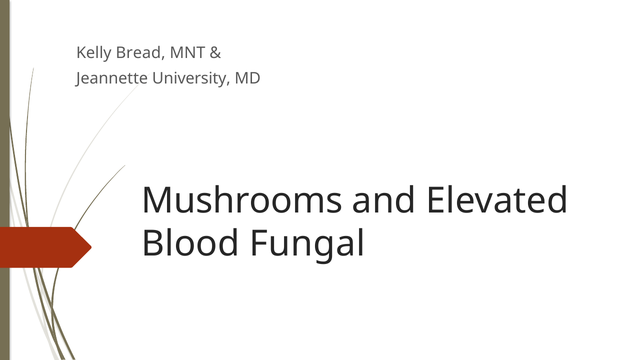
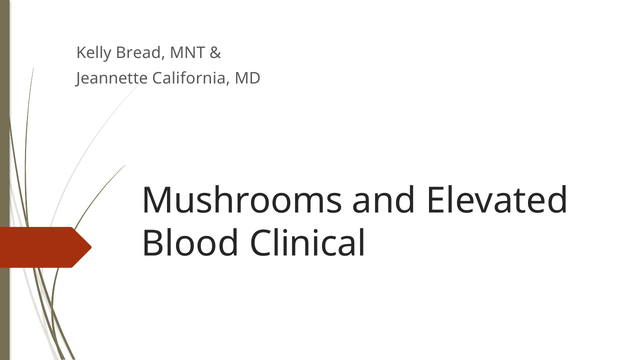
University: University -> California
Fungal: Fungal -> Clinical
